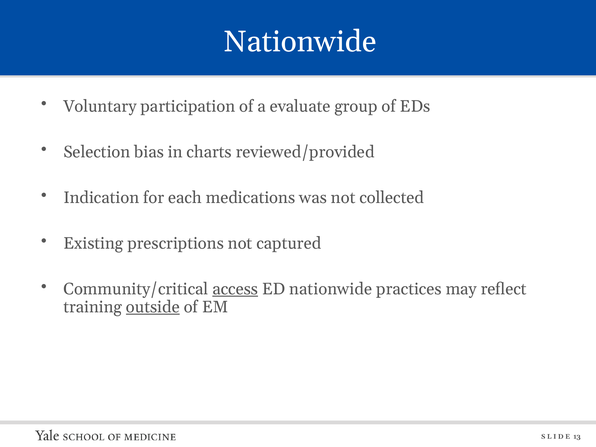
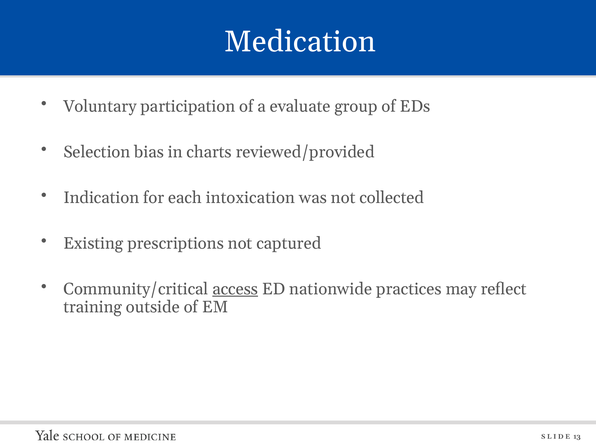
Nationwide at (300, 42): Nationwide -> Medication
medications: medications -> intoxication
outside underline: present -> none
